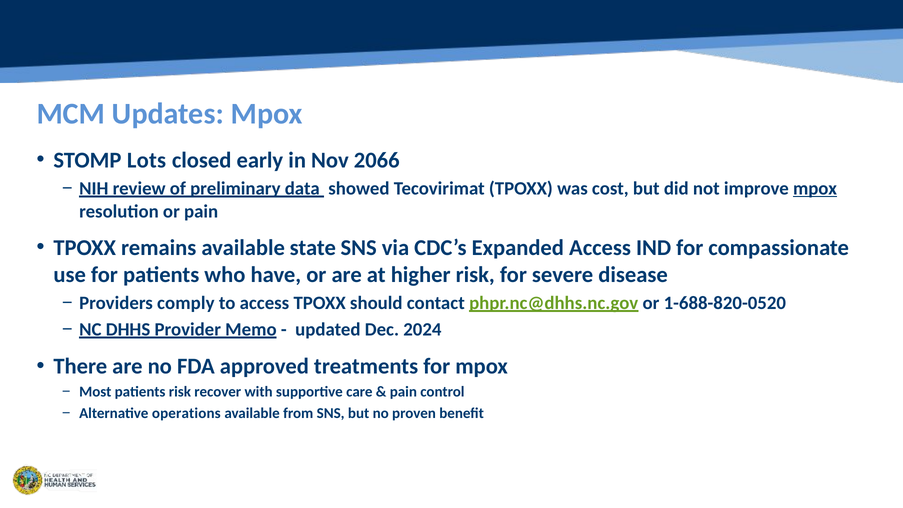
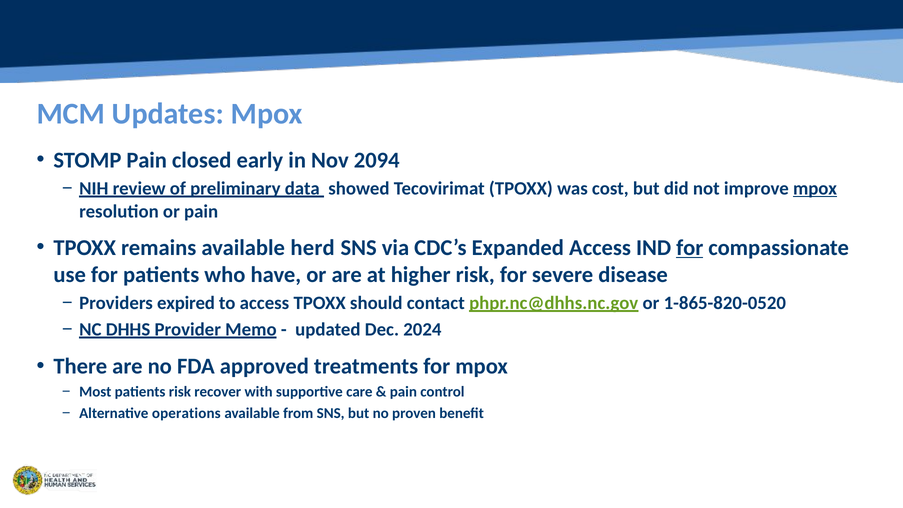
STOMP Lots: Lots -> Pain
2066: 2066 -> 2094
state: state -> herd
for at (690, 248) underline: none -> present
comply: comply -> expired
1-688-820-0520: 1-688-820-0520 -> 1-865-820-0520
